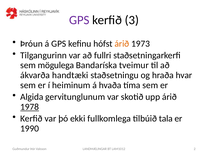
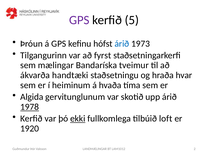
3: 3 -> 5
árið at (122, 44) colour: orange -> blue
fullri: fullri -> fyrst
mögulega: mögulega -> mælingar
ekki underline: none -> present
tala: tala -> loft
1990: 1990 -> 1920
